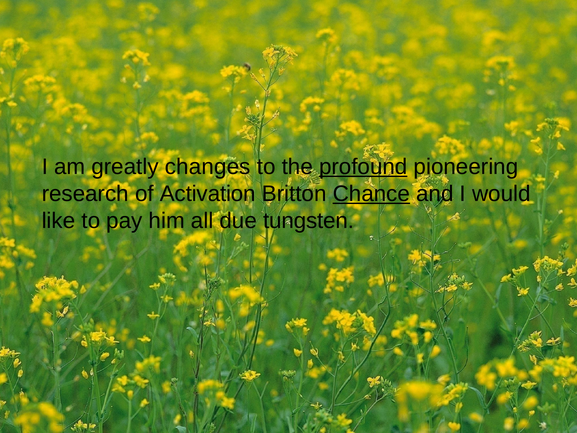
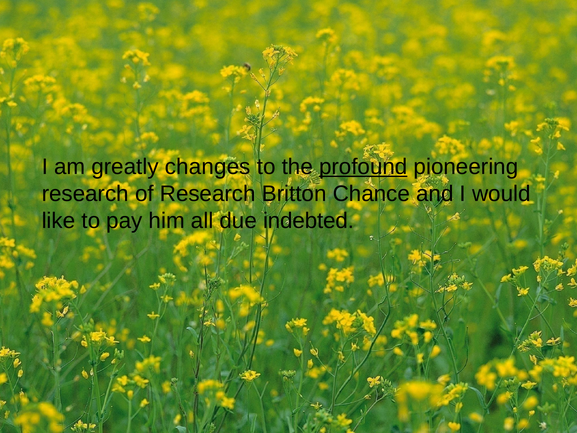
of Activation: Activation -> Research
Chance underline: present -> none
tungsten: tungsten -> indebted
